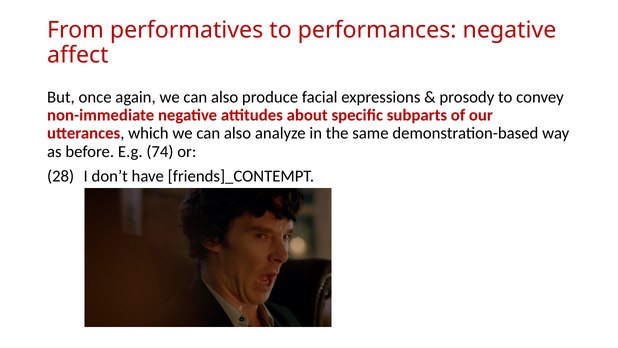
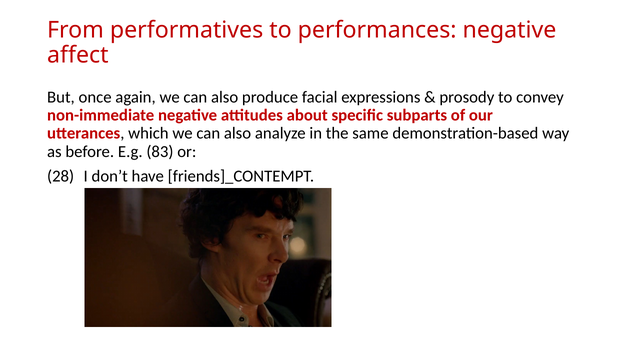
74: 74 -> 83
